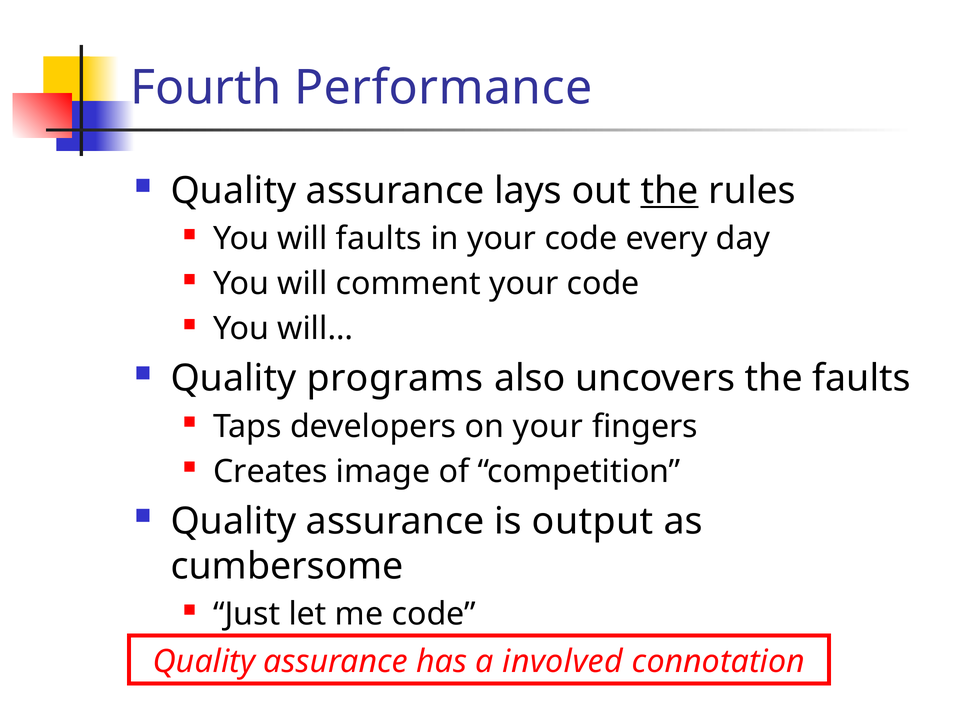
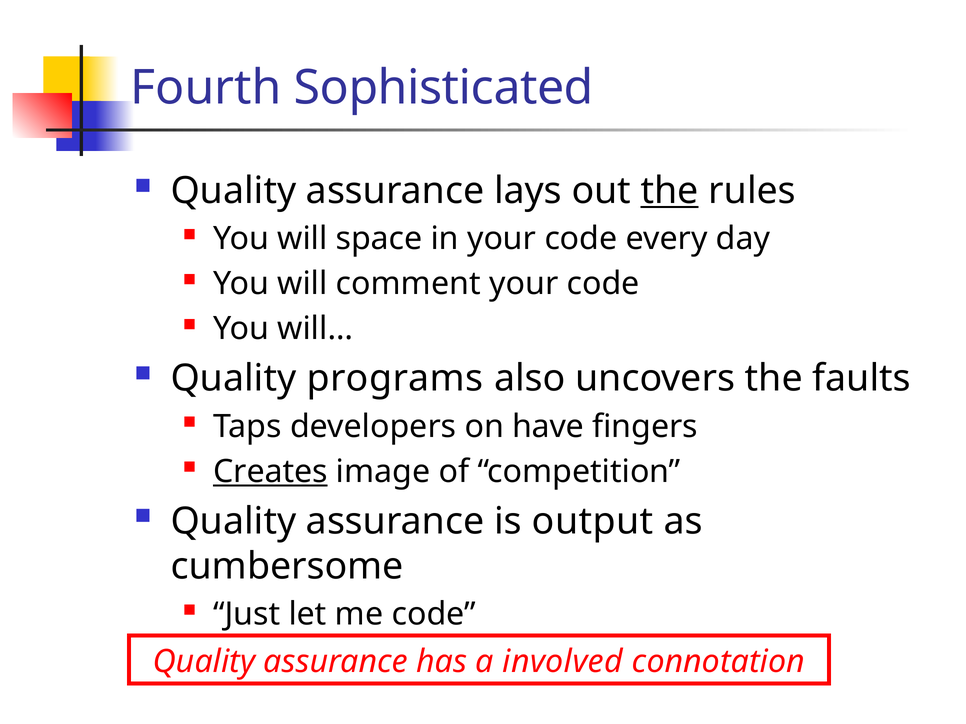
Performance: Performance -> Sophisticated
will faults: faults -> space
on your: your -> have
Creates underline: none -> present
